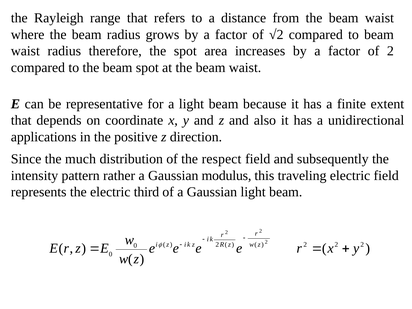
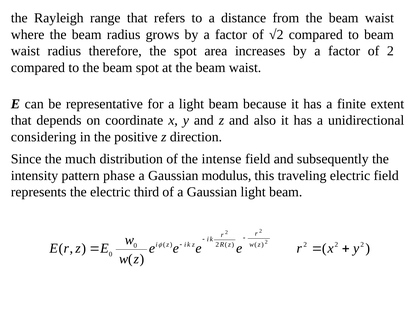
applications: applications -> considering
respect: respect -> intense
rather: rather -> phase
